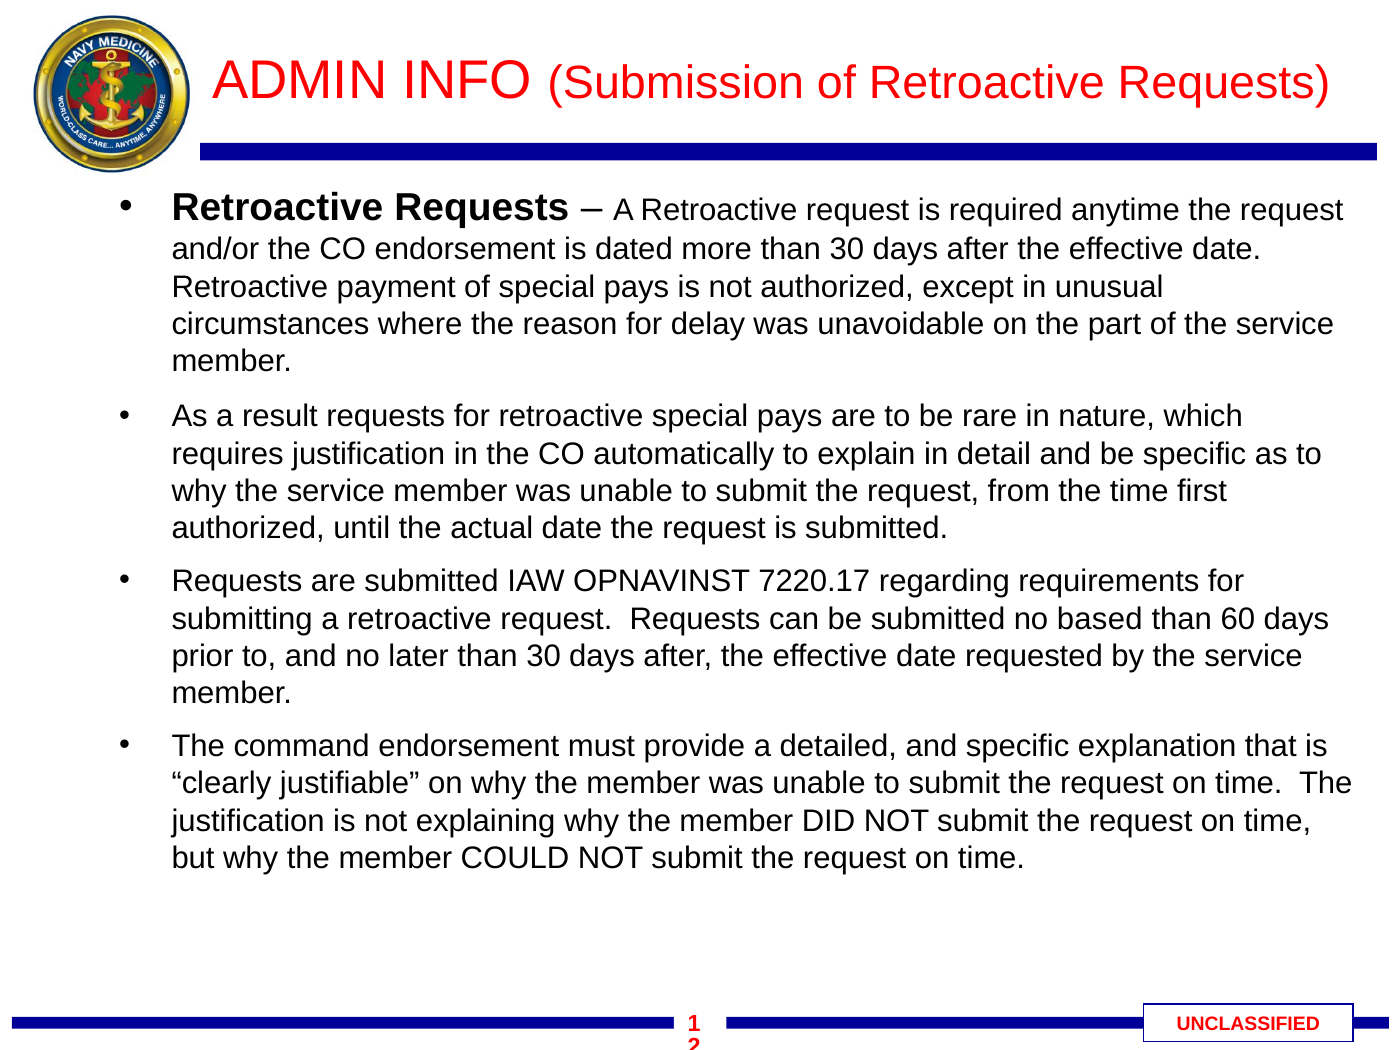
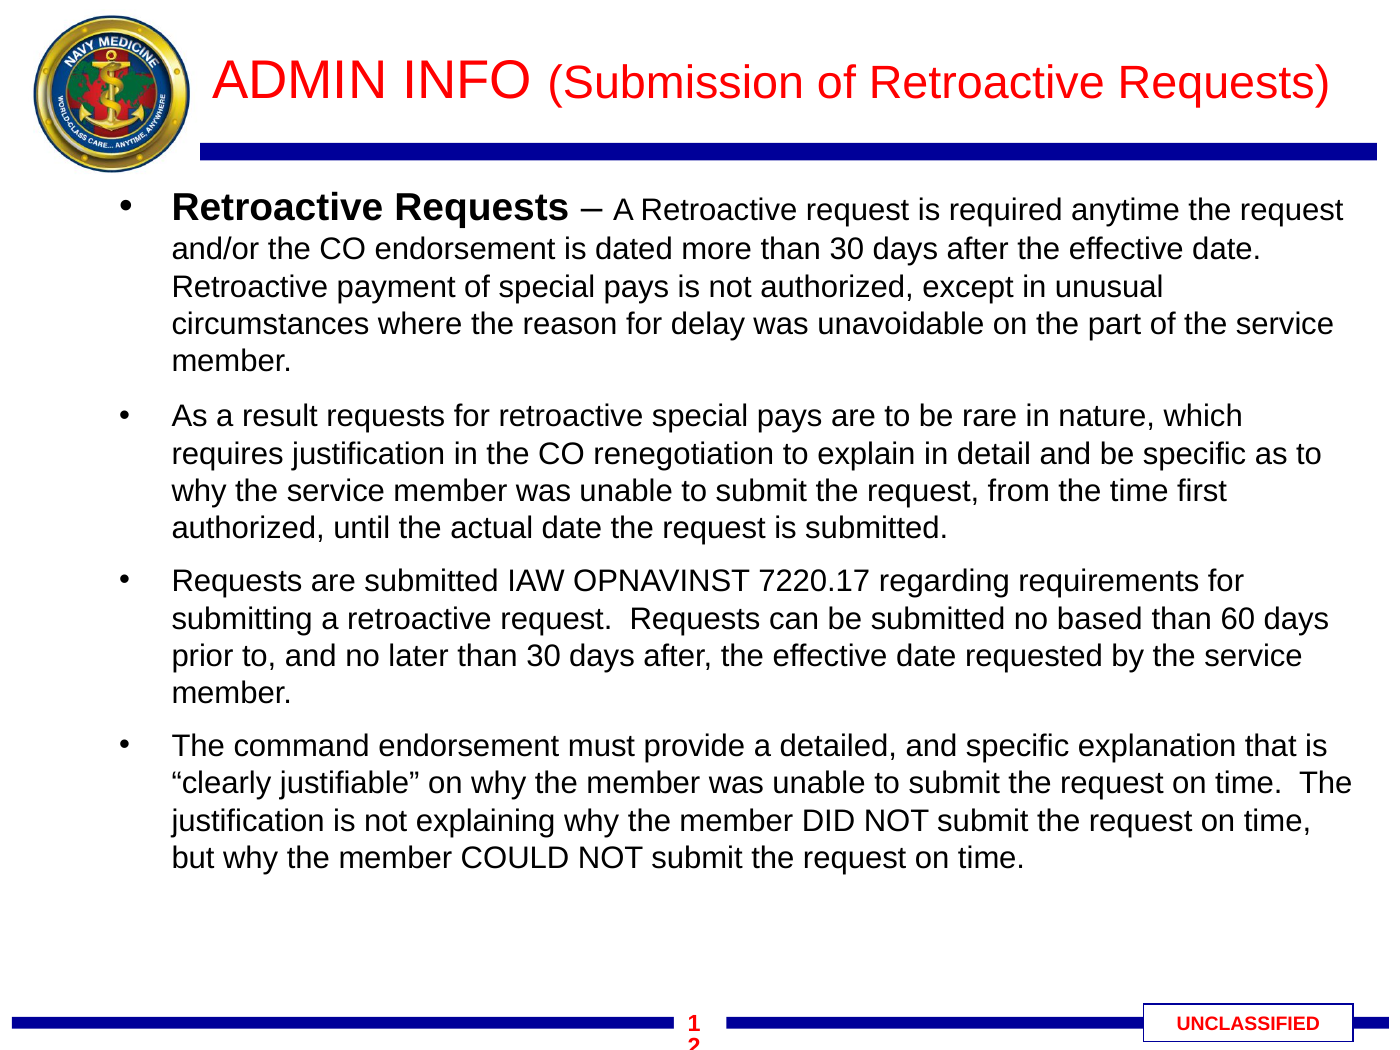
automatically: automatically -> renegotiation
